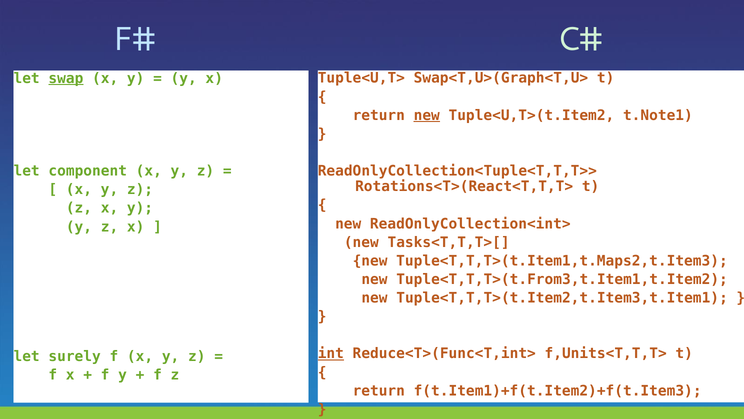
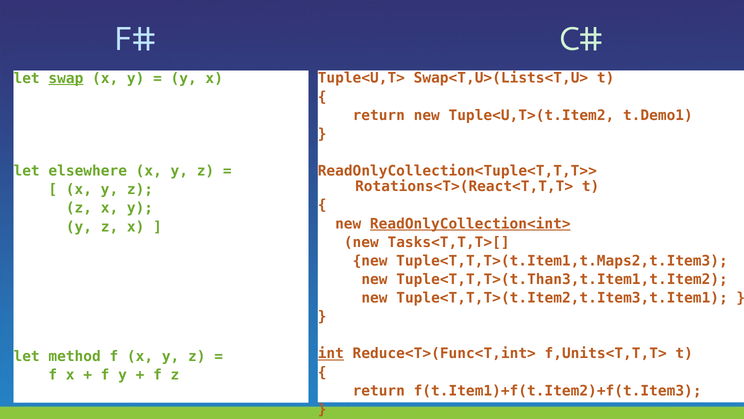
Swap<T,U>(Graph<T,U>: Swap<T,U>(Graph<T,U> -> Swap<T,U>(Lists<T,U>
new at (427, 115) underline: present -> none
t.Note1: t.Note1 -> t.Demo1
component: component -> elsewhere
ReadOnlyCollection<int> underline: none -> present
Tuple<T,T,T>(t.From3,t.Item1,t.Item2: Tuple<T,T,T>(t.From3,t.Item1,t.Item2 -> Tuple<T,T,T>(t.Than3,t.Item1,t.Item2
surely: surely -> method
